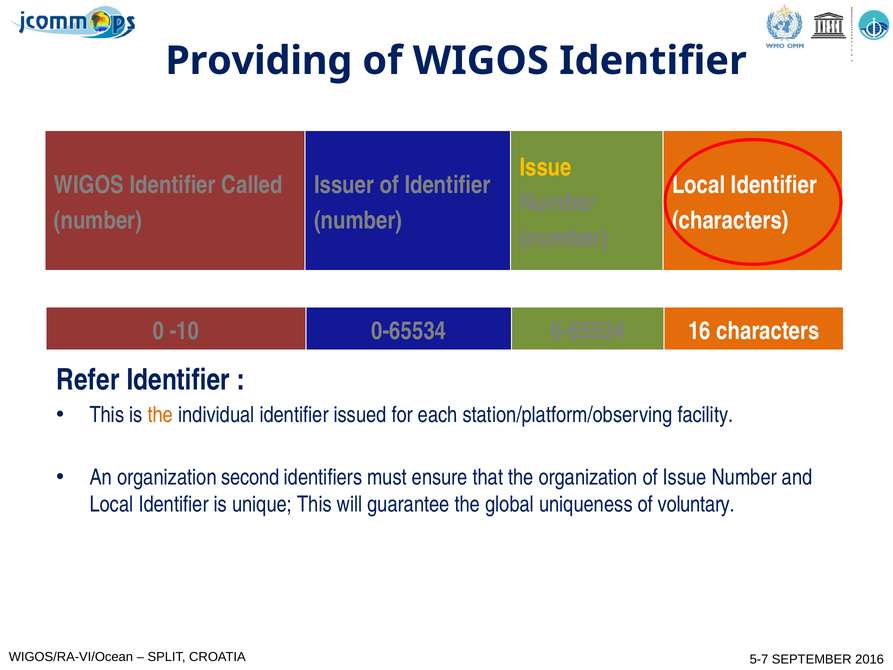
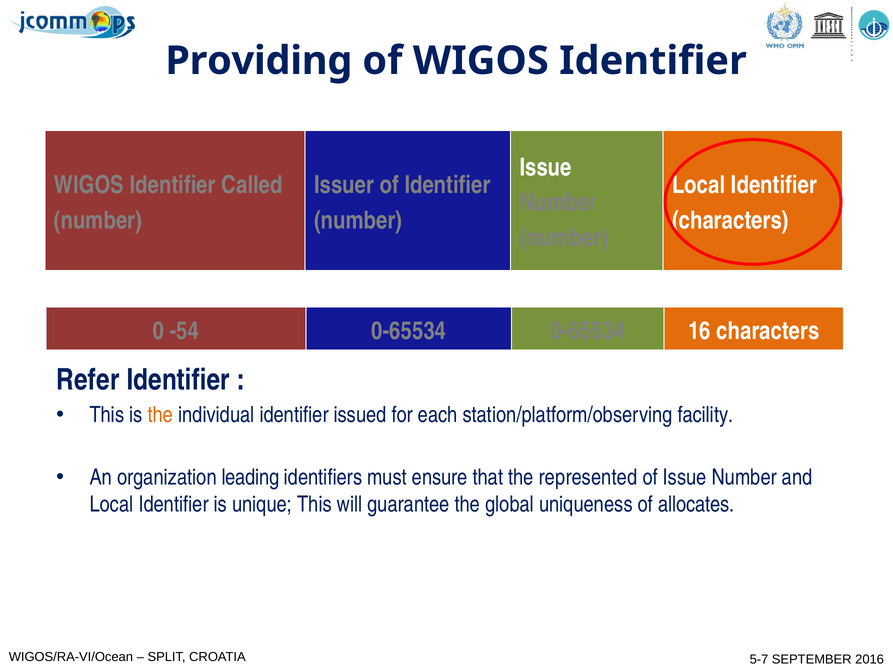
Issue at (546, 168) colour: yellow -> white
-10: -10 -> -54
second: second -> leading
the organization: organization -> represented
voluntary: voluntary -> allocates
